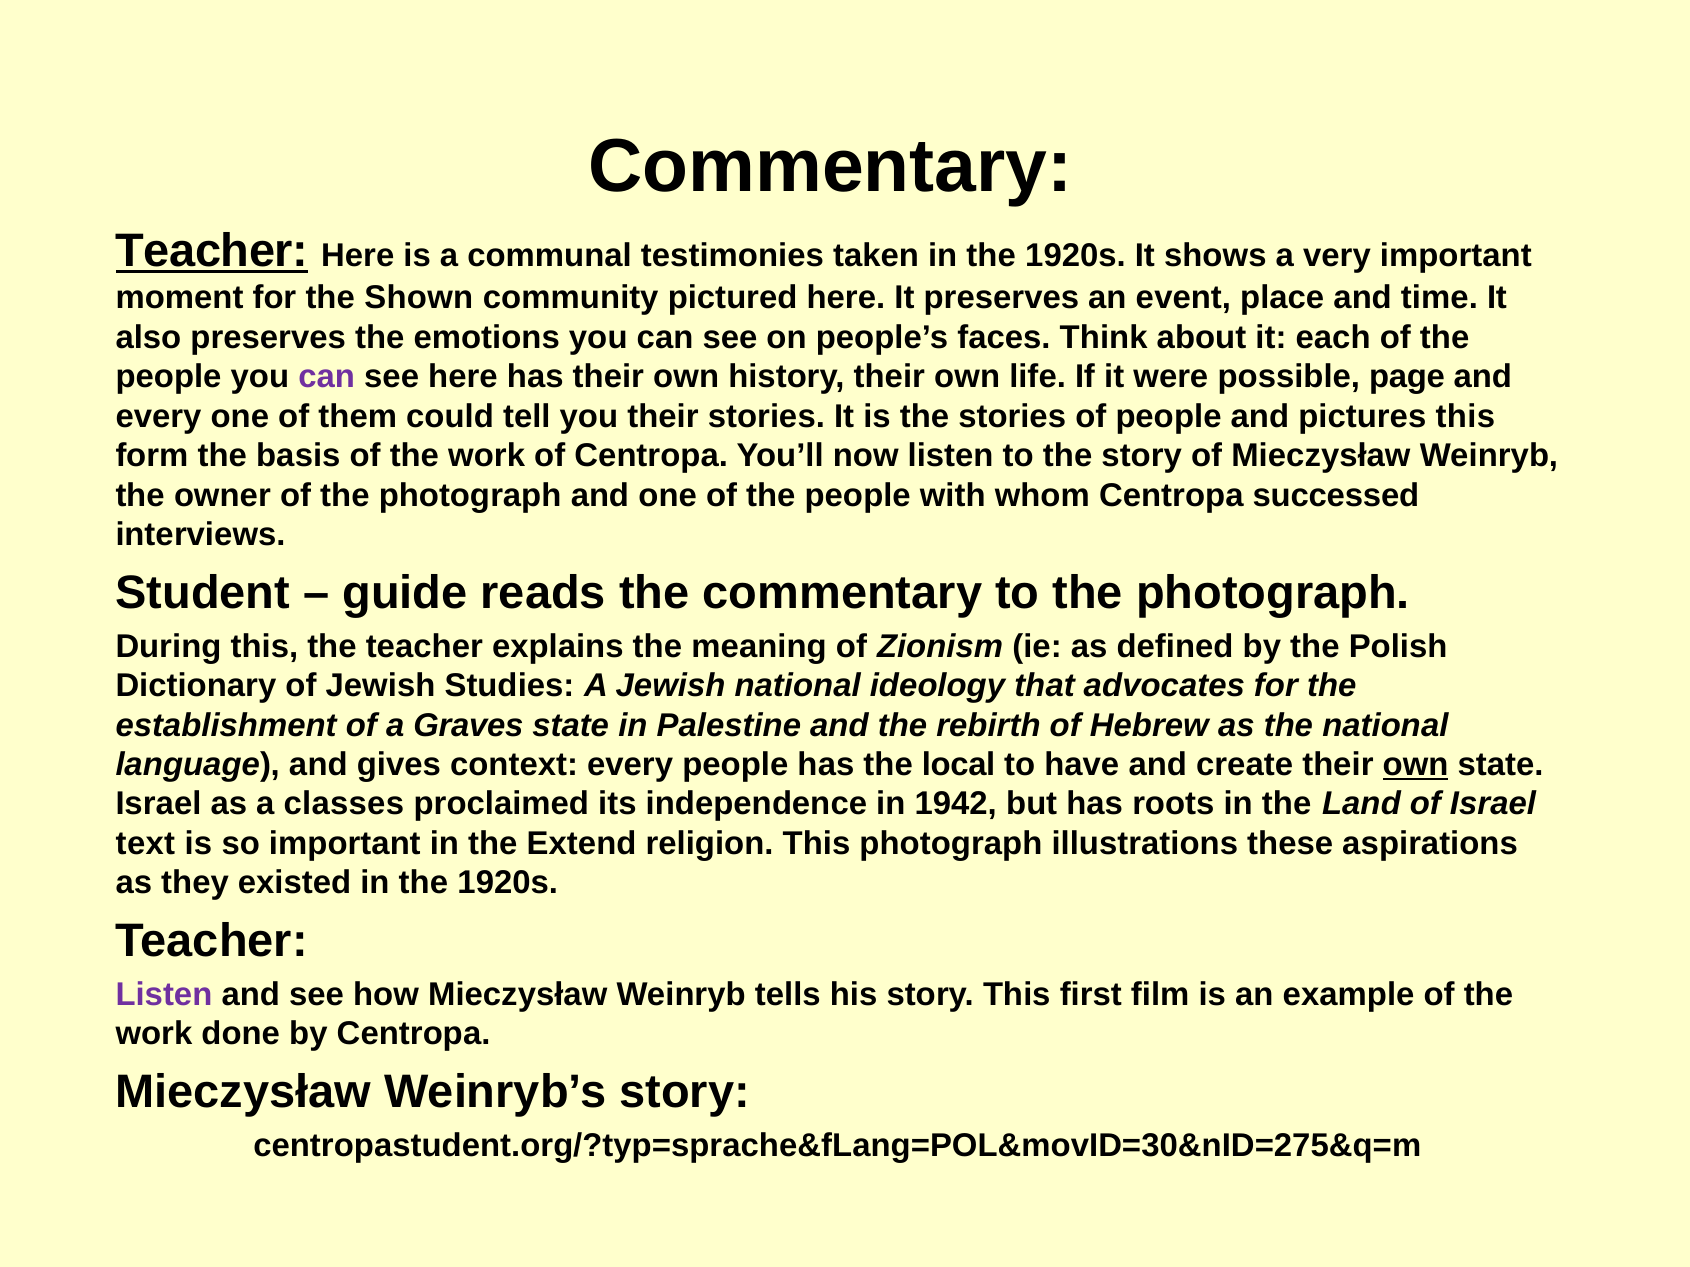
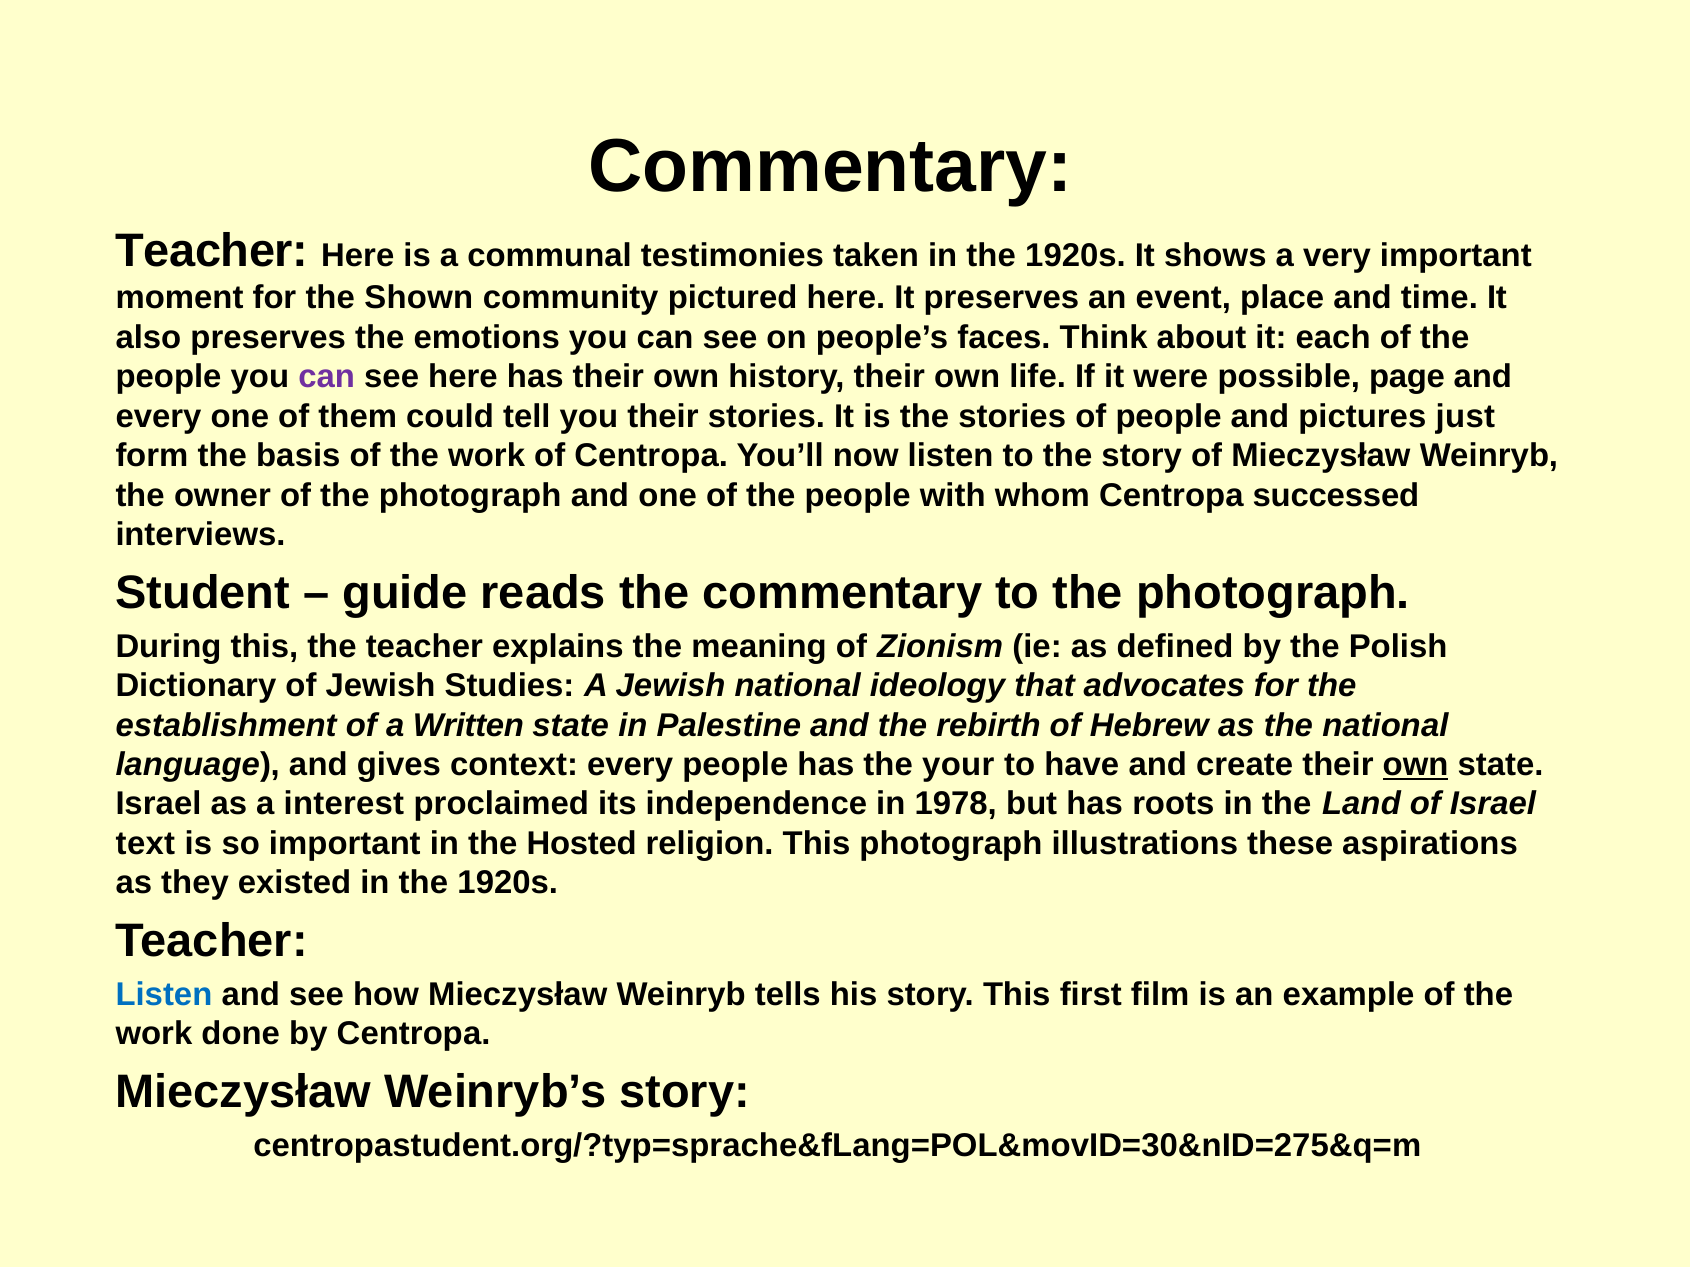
Teacher at (212, 251) underline: present -> none
pictures this: this -> just
Graves: Graves -> Written
local: local -> your
classes: classes -> interest
1942: 1942 -> 1978
Extend: Extend -> Hosted
Listen at (164, 995) colour: purple -> blue
